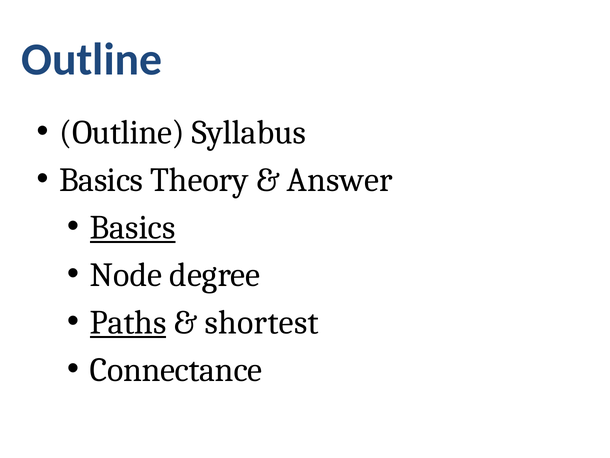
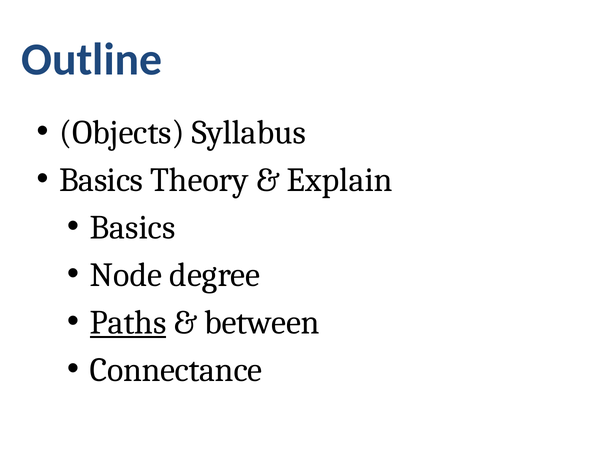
Outline at (122, 132): Outline -> Objects
Answer: Answer -> Explain
Basics at (133, 227) underline: present -> none
shortest: shortest -> between
